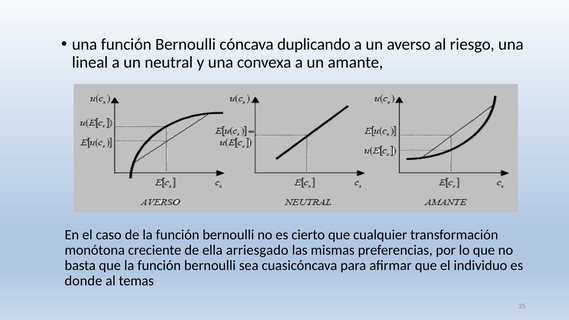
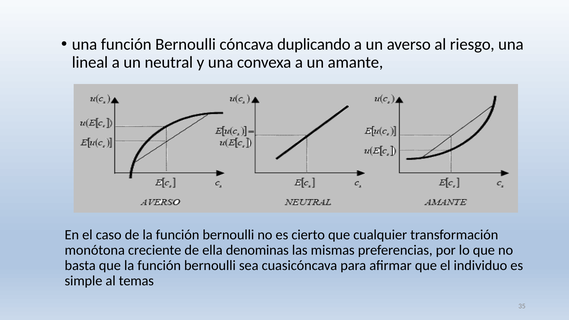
arriesgado: arriesgado -> denominas
donde: donde -> simple
